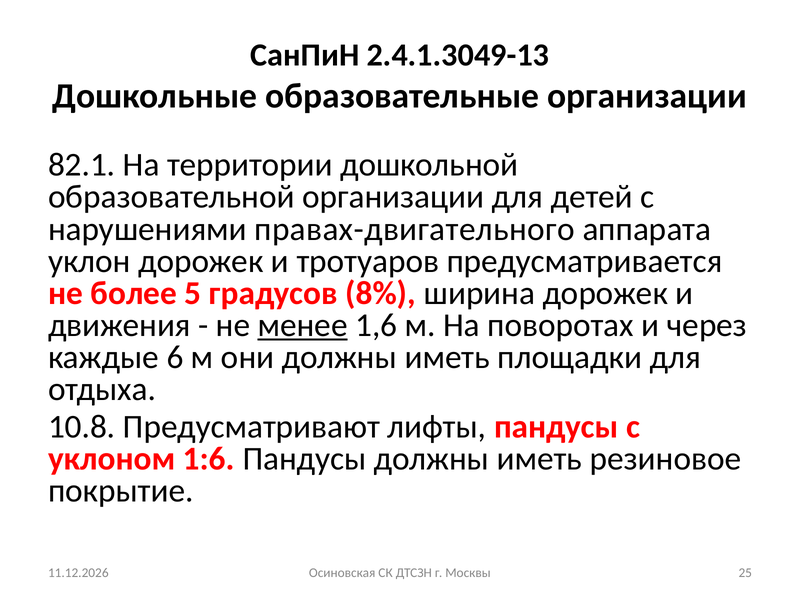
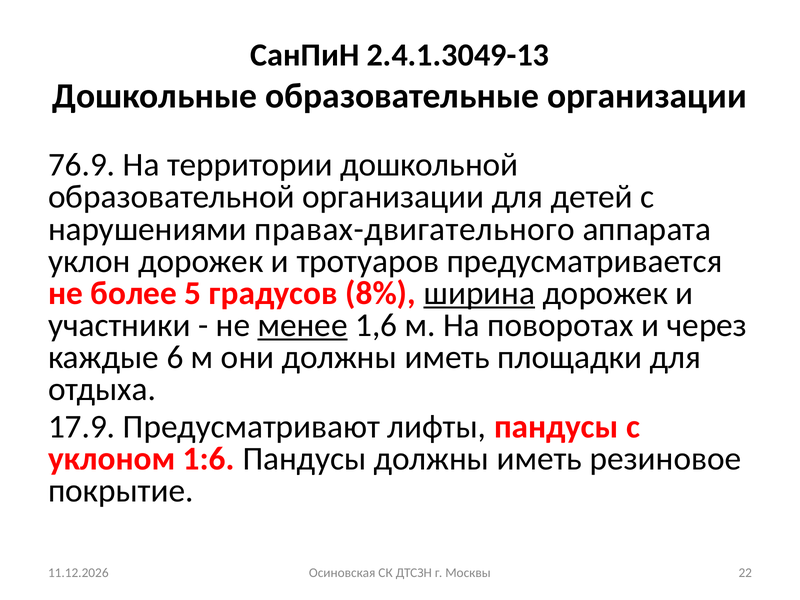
82.1: 82.1 -> 76.9
ширина underline: none -> present
движения: движения -> участники
10.8: 10.8 -> 17.9
25: 25 -> 22
